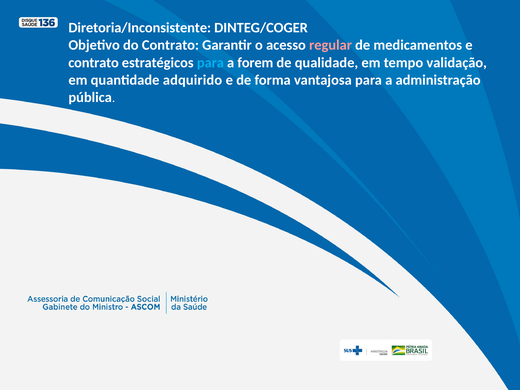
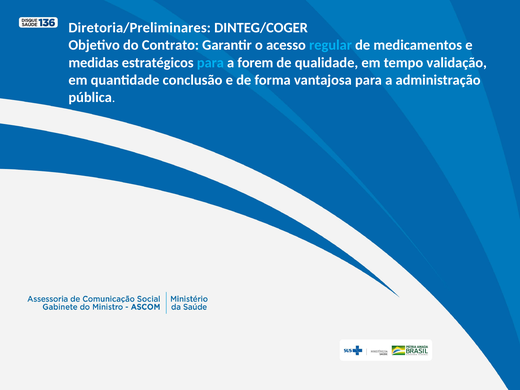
Diretoria/Inconsistente: Diretoria/Inconsistente -> Diretoria/Preliminares
regular colour: pink -> light blue
contrato at (94, 63): contrato -> medidas
adquirido: adquirido -> conclusão
